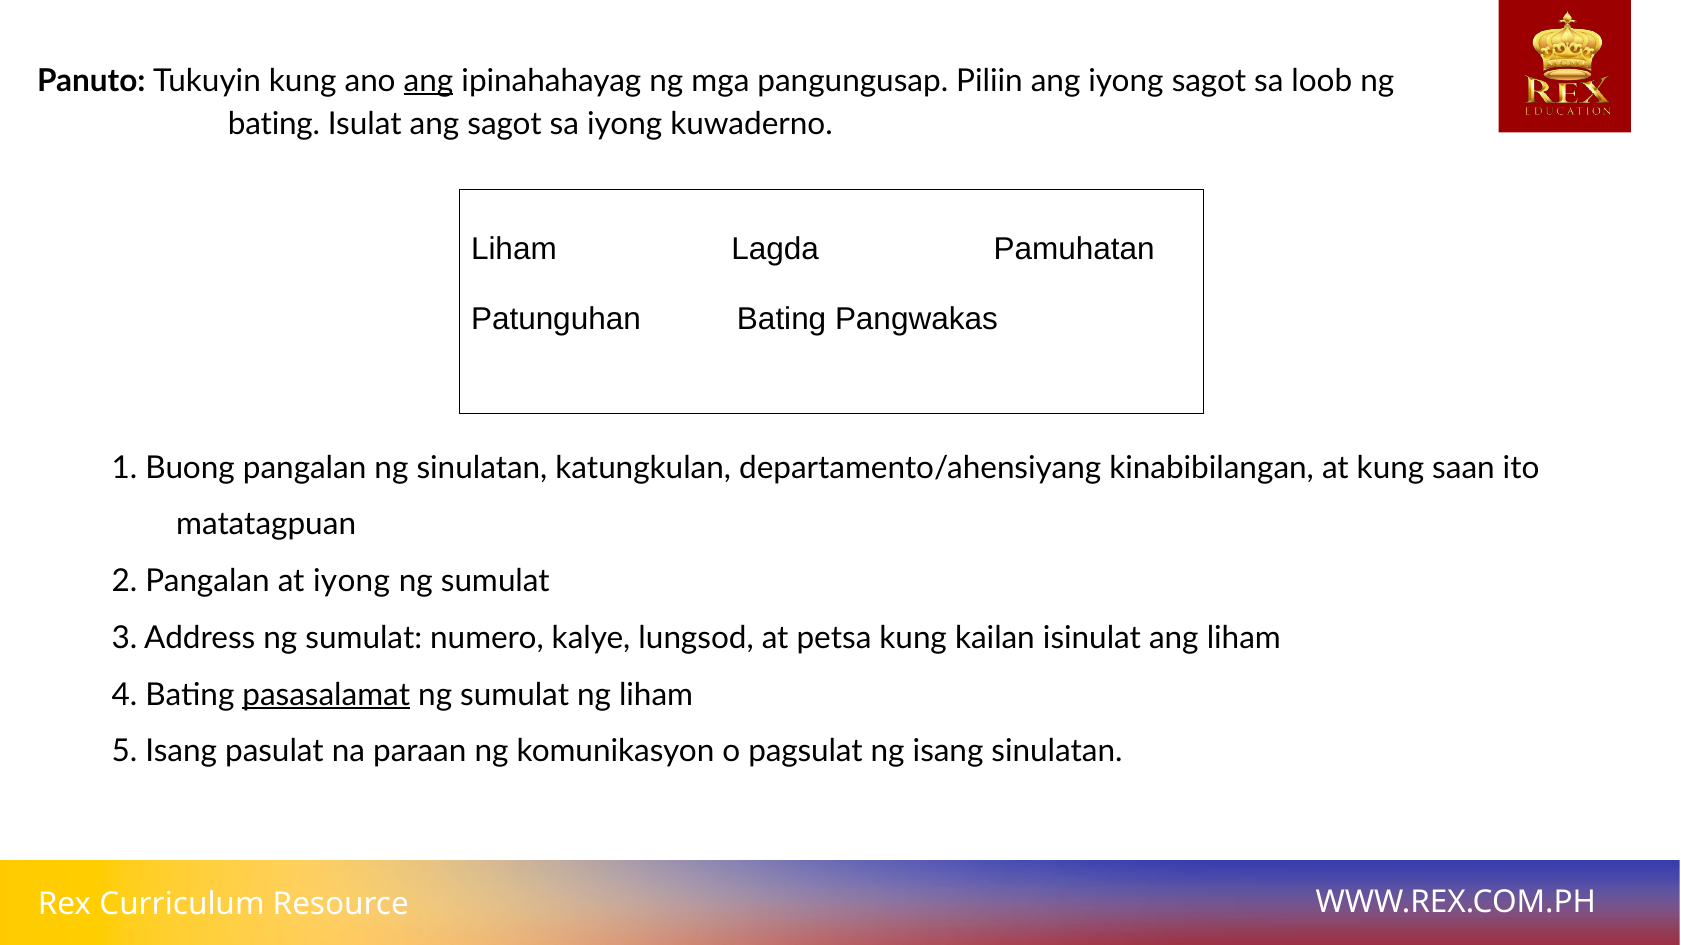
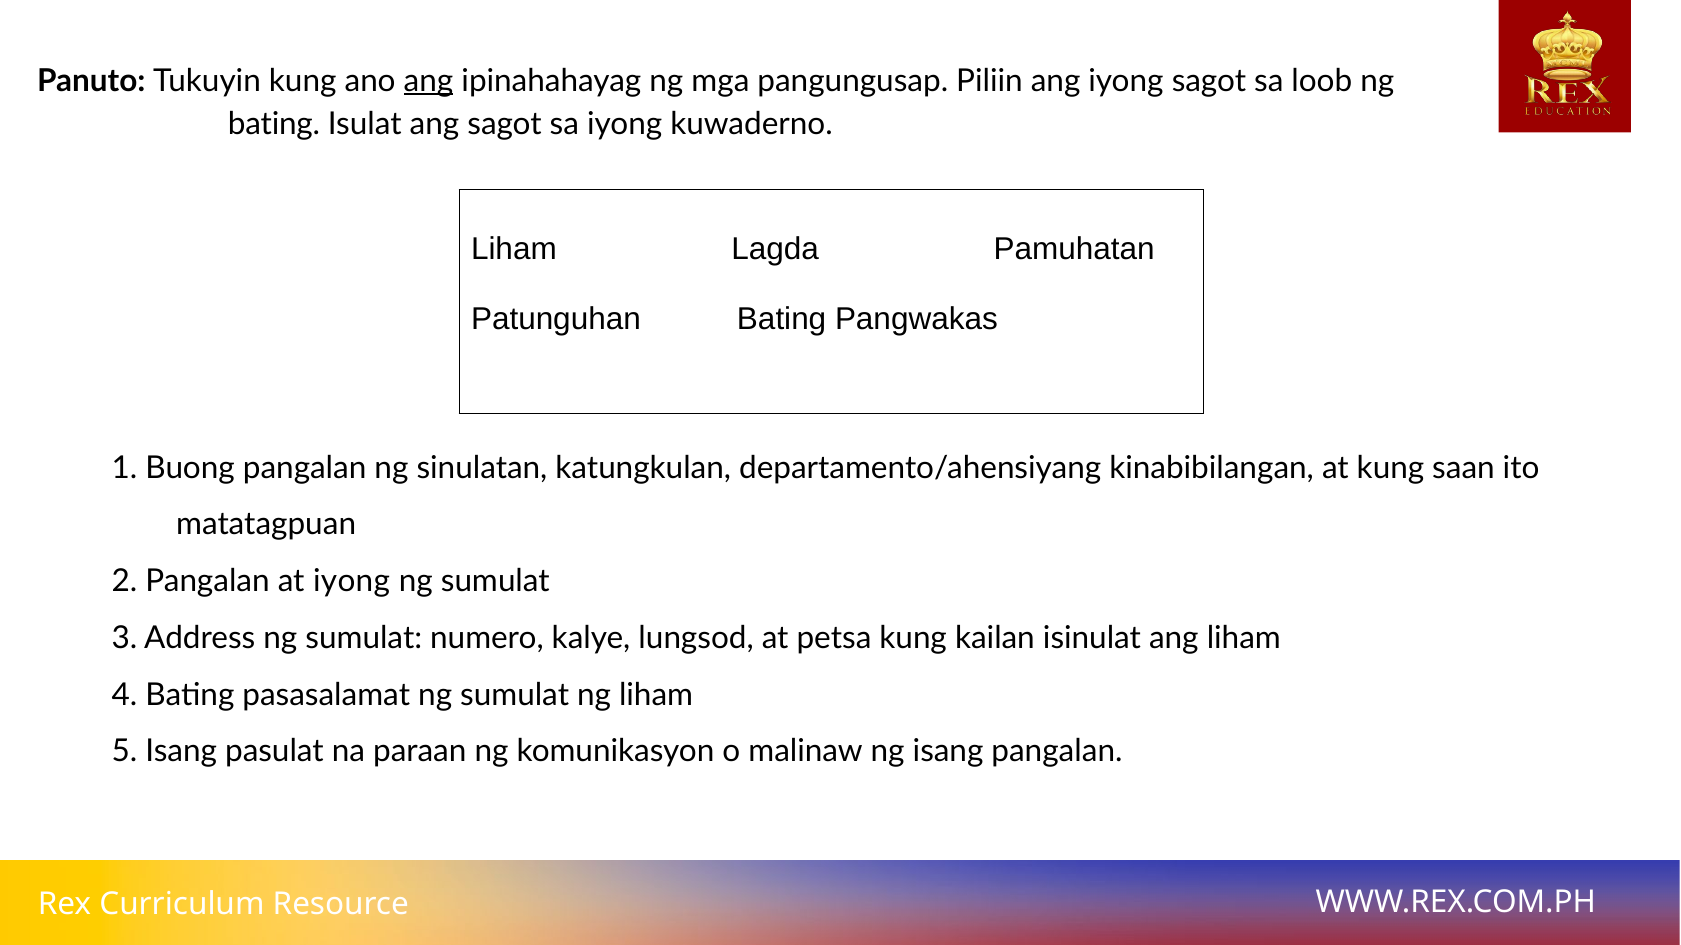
pasasalamat underline: present -> none
pagsulat: pagsulat -> malinaw
isang sinulatan: sinulatan -> pangalan
